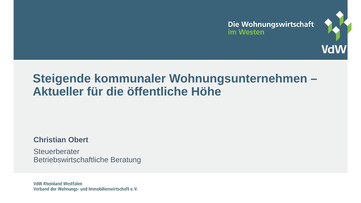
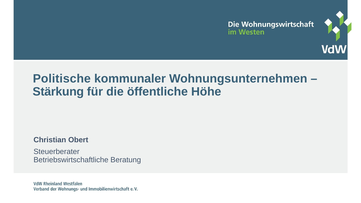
Steigende: Steigende -> Politische
Aktueller: Aktueller -> Stärkung
